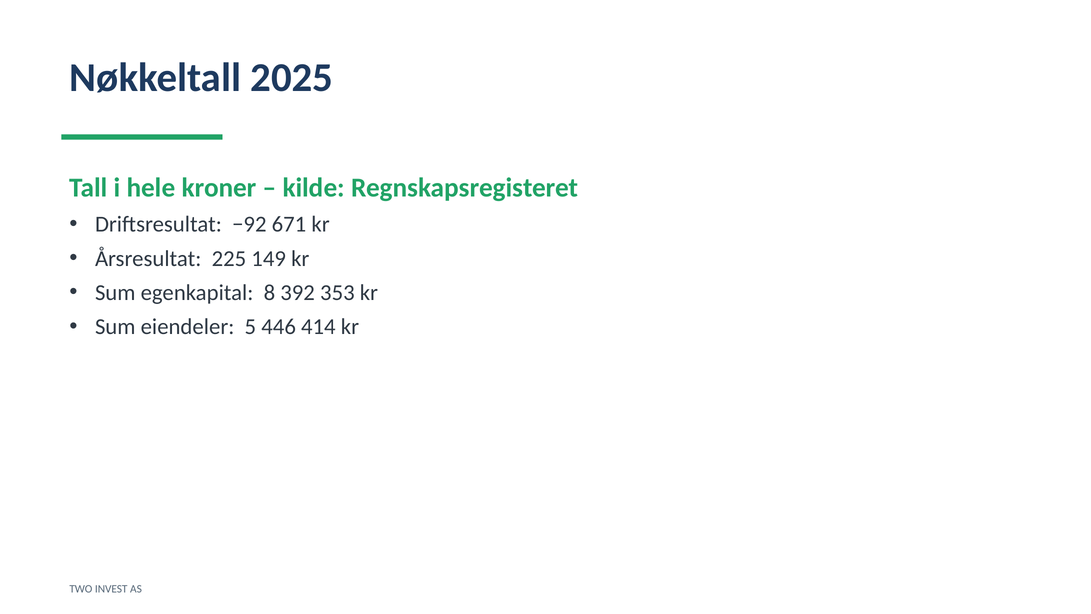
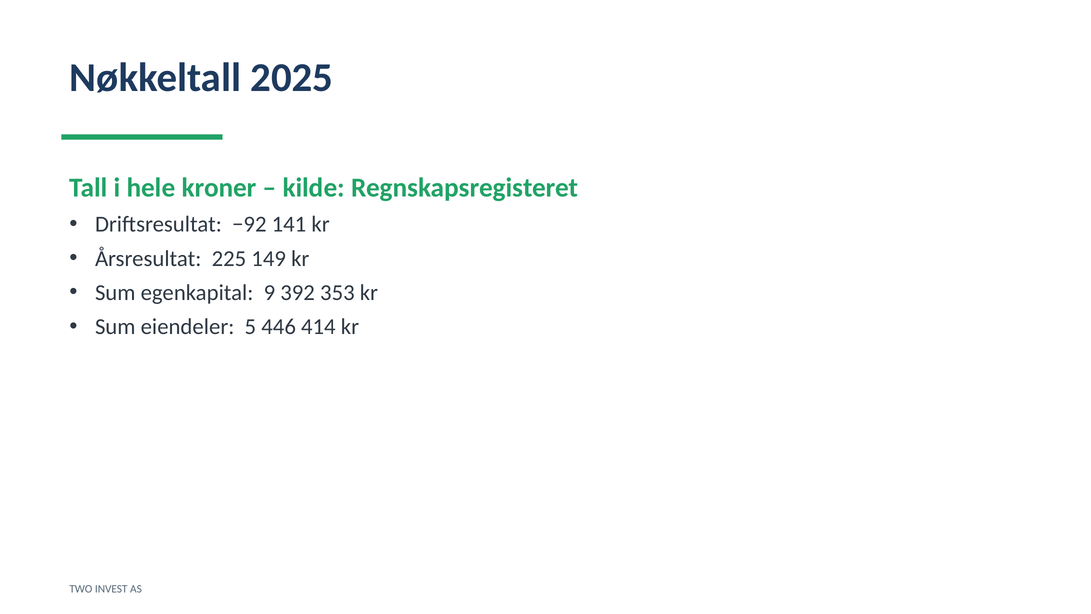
671: 671 -> 141
8: 8 -> 9
